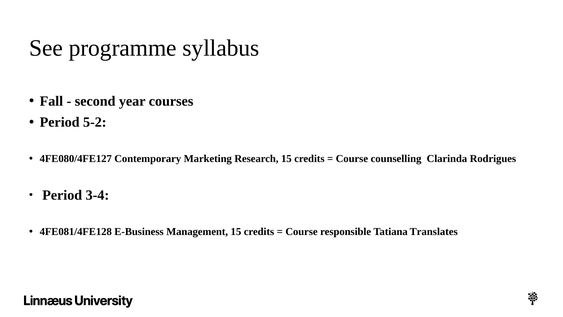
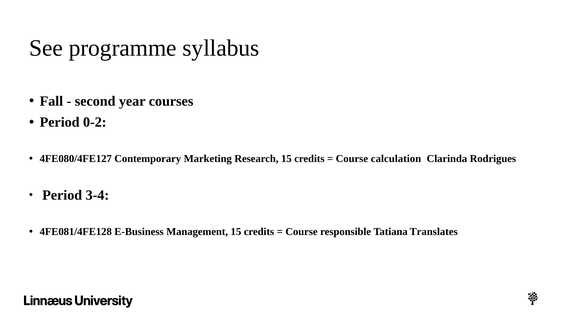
5-2: 5-2 -> 0-2
counselling: counselling -> calculation
